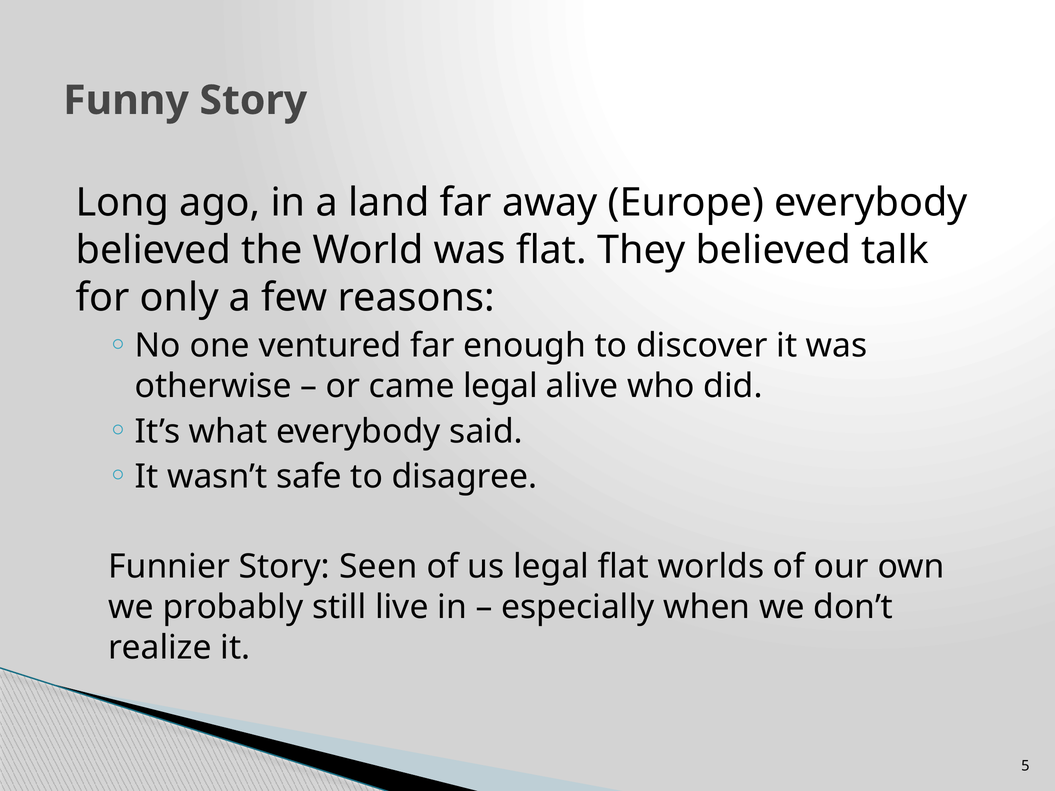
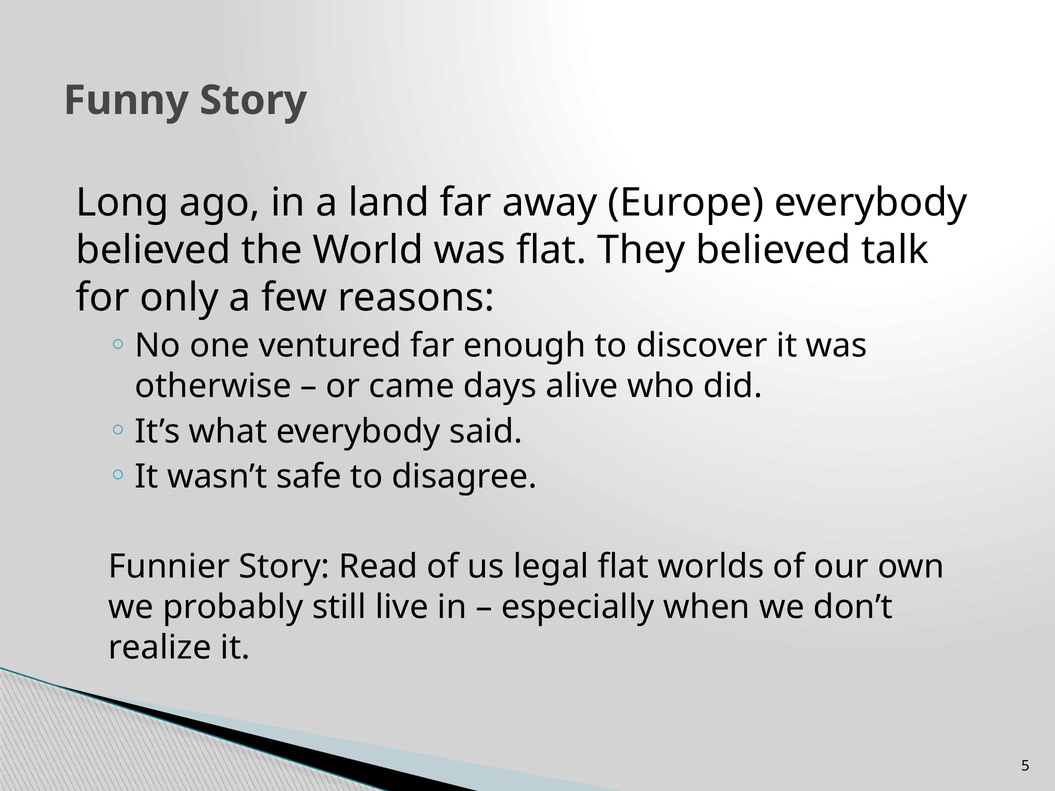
came legal: legal -> days
Seen: Seen -> Read
